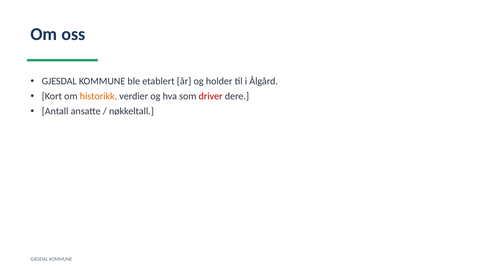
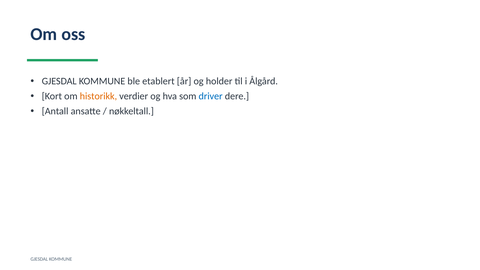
driver colour: red -> blue
